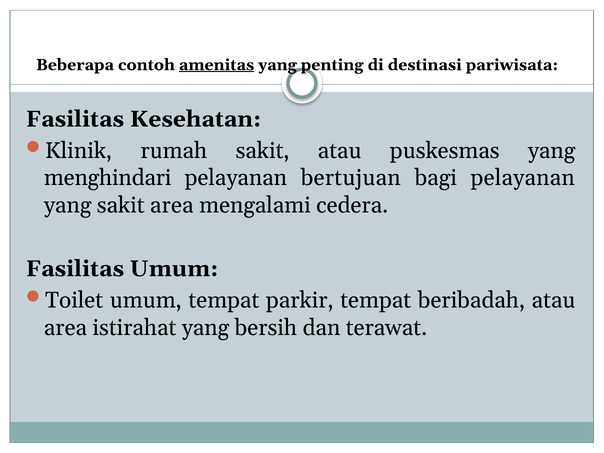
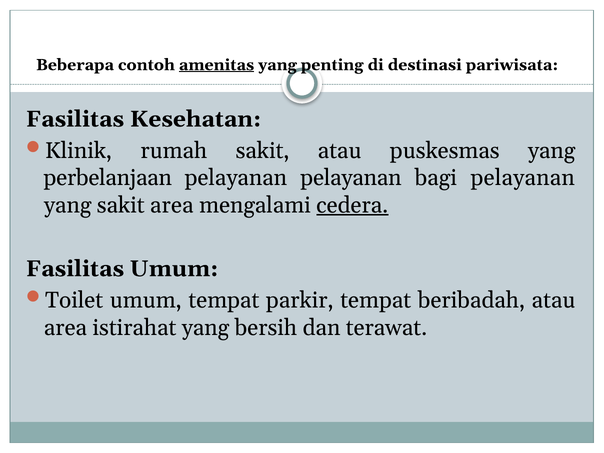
menghindari: menghindari -> perbelanjaan
pelayanan bertujuan: bertujuan -> pelayanan
cedera underline: none -> present
